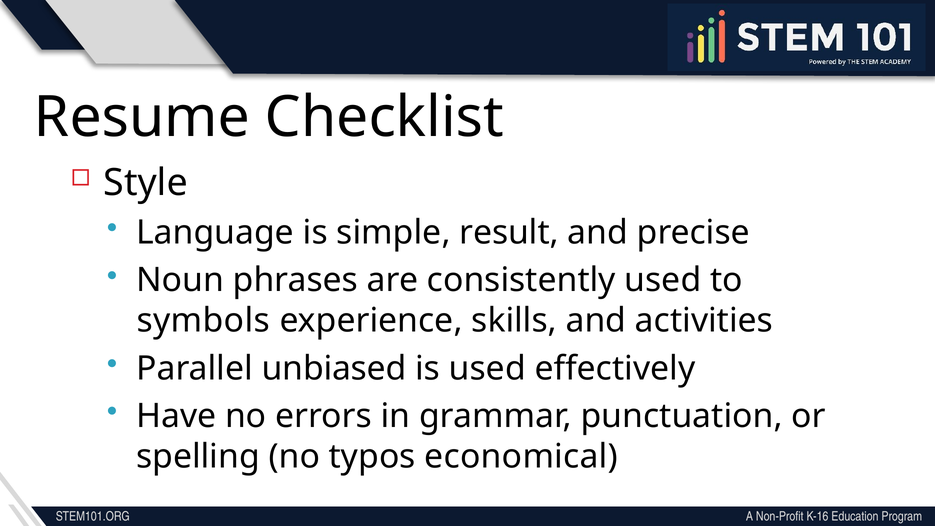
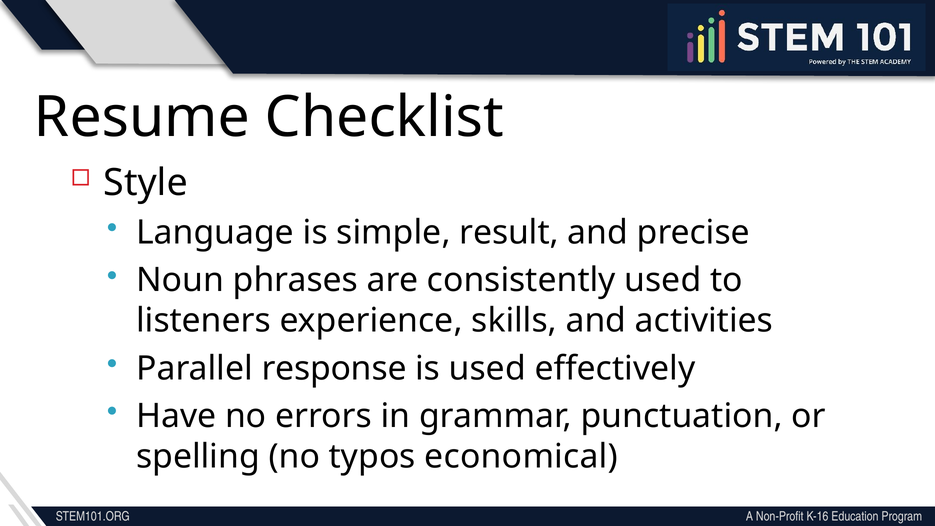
symbols: symbols -> listeners
unbiased: unbiased -> response
